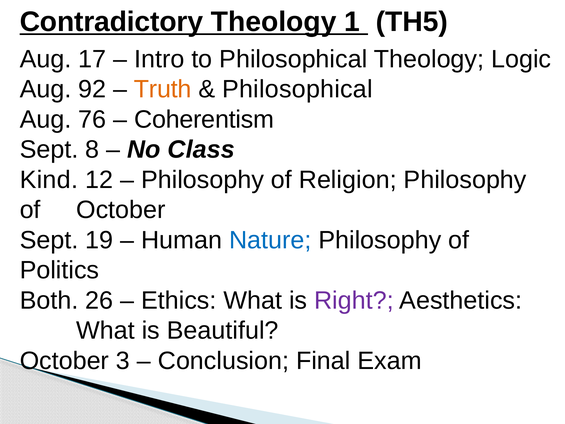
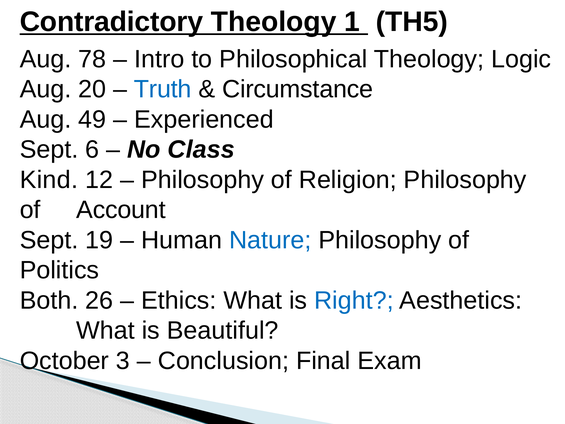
17: 17 -> 78
92: 92 -> 20
Truth colour: orange -> blue
Philosophical at (297, 89): Philosophical -> Circumstance
76: 76 -> 49
Coherentism: Coherentism -> Experienced
8: 8 -> 6
of October: October -> Account
Right colour: purple -> blue
